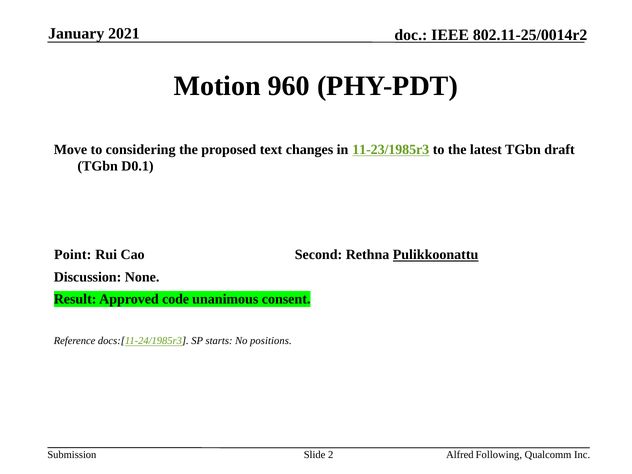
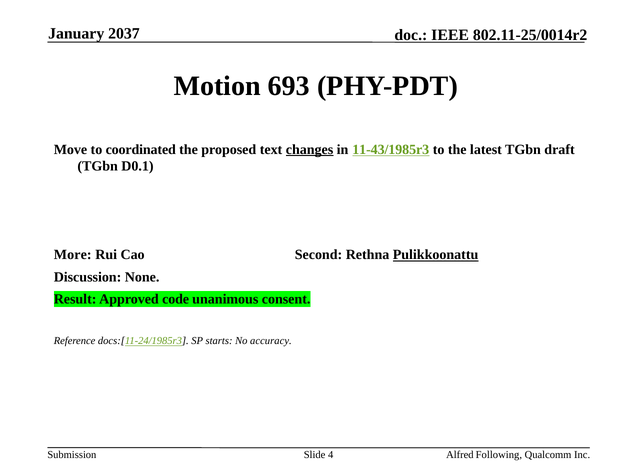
2021: 2021 -> 2037
960: 960 -> 693
considering: considering -> coordinated
changes underline: none -> present
11-23/1985r3: 11-23/1985r3 -> 11-43/1985r3
Point: Point -> More
positions: positions -> accuracy
2: 2 -> 4
